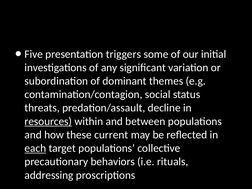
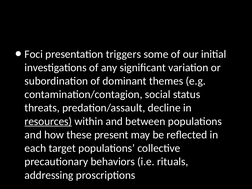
Five: Five -> Foci
current: current -> present
each underline: present -> none
